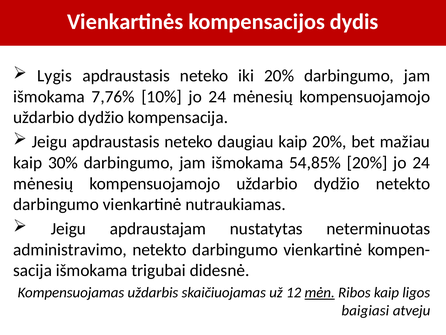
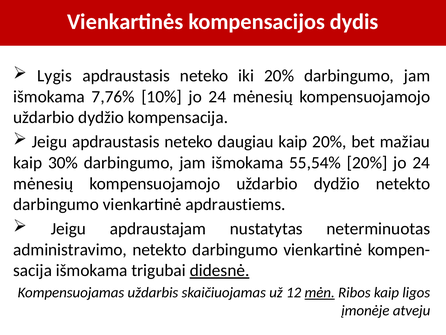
54,85%: 54,85% -> 55,54%
nutraukiamas: nutraukiamas -> apdraustiems
didesnė underline: none -> present
baigiasi: baigiasi -> įmonėje
